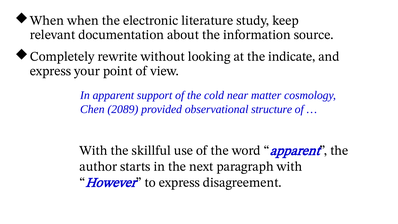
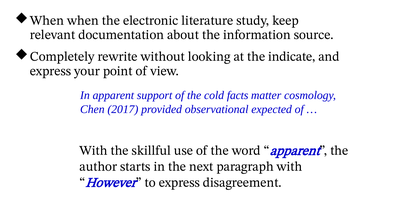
near: near -> facts
2089: 2089 -> 2017
structure: structure -> expected
